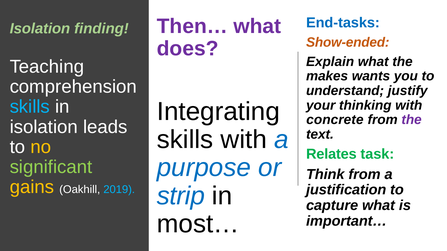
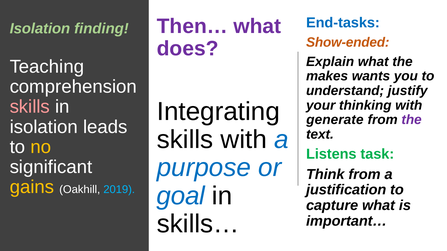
skills at (30, 107) colour: light blue -> pink
concrete: concrete -> generate
Relates: Relates -> Listens
significant colour: light green -> white
strip: strip -> goal
most…: most… -> skills…
